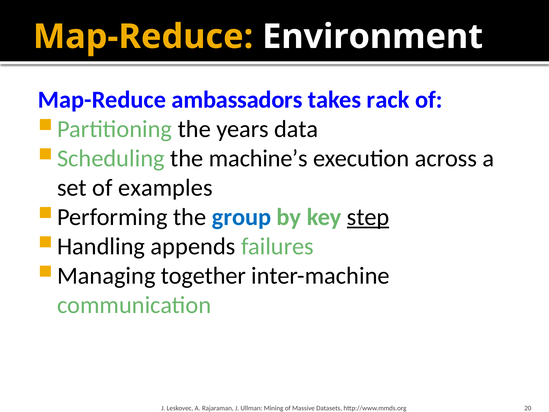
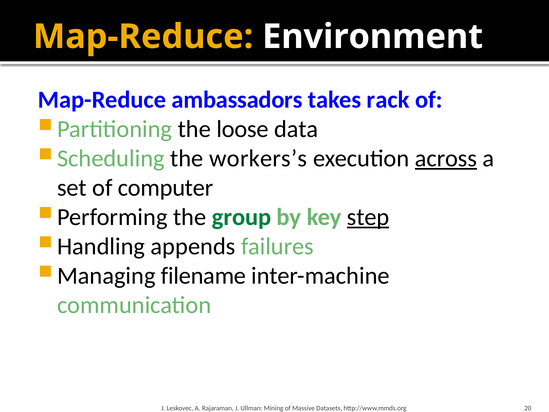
years: years -> loose
machine’s: machine’s -> workers’s
across underline: none -> present
examples: examples -> computer
group colour: blue -> green
together: together -> filename
